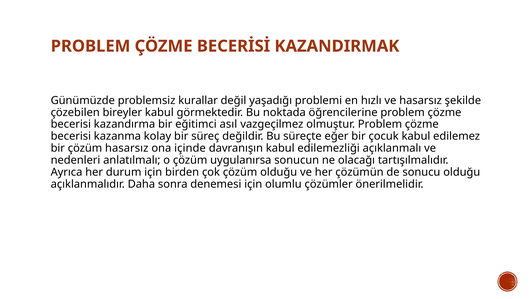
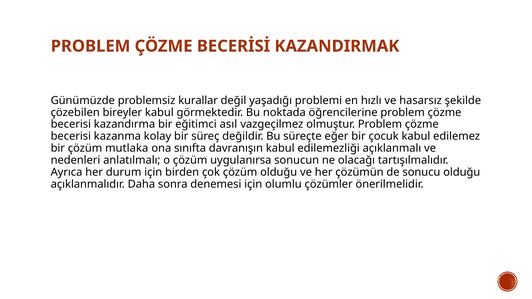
çözüm hasarsız: hasarsız -> mutlaka
içinde: içinde -> sınıfta
